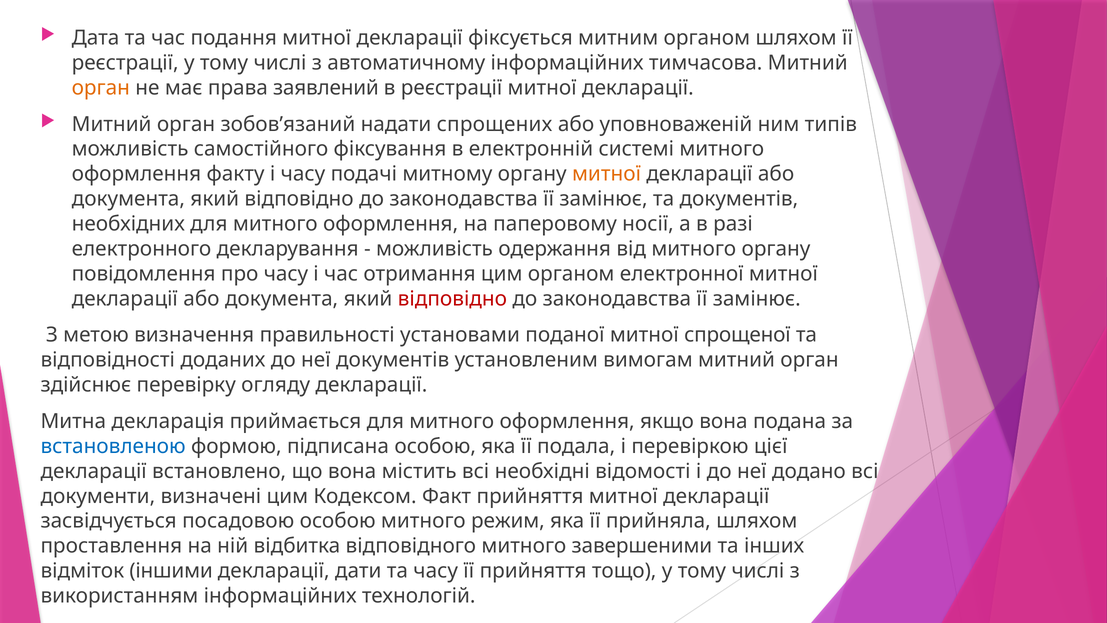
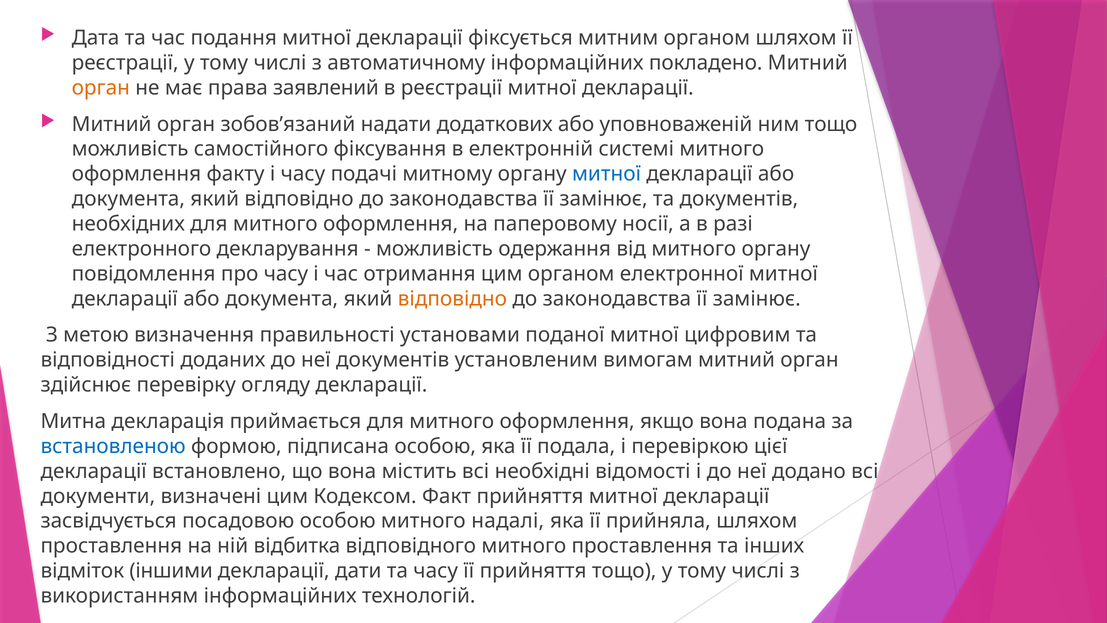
тимчасова: тимчасова -> покладено
спрощених: спрощених -> додаткових
ним типів: типів -> тощо
митної at (607, 174) colour: orange -> blue
відповідно at (452, 299) colour: red -> orange
спрощеної: спрощеної -> цифровим
режим: режим -> надалі
митного завершеними: завершеними -> проставлення
